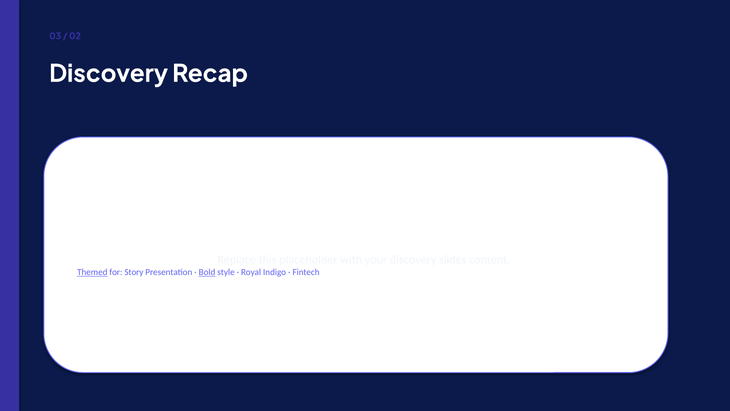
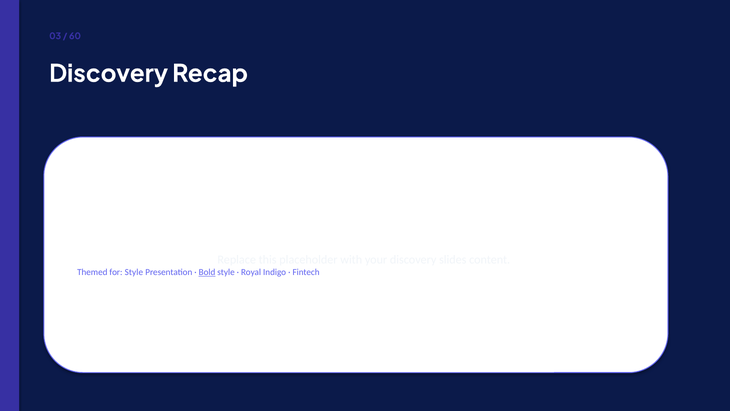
02: 02 -> 60
Themed underline: present -> none
for Story: Story -> Style
